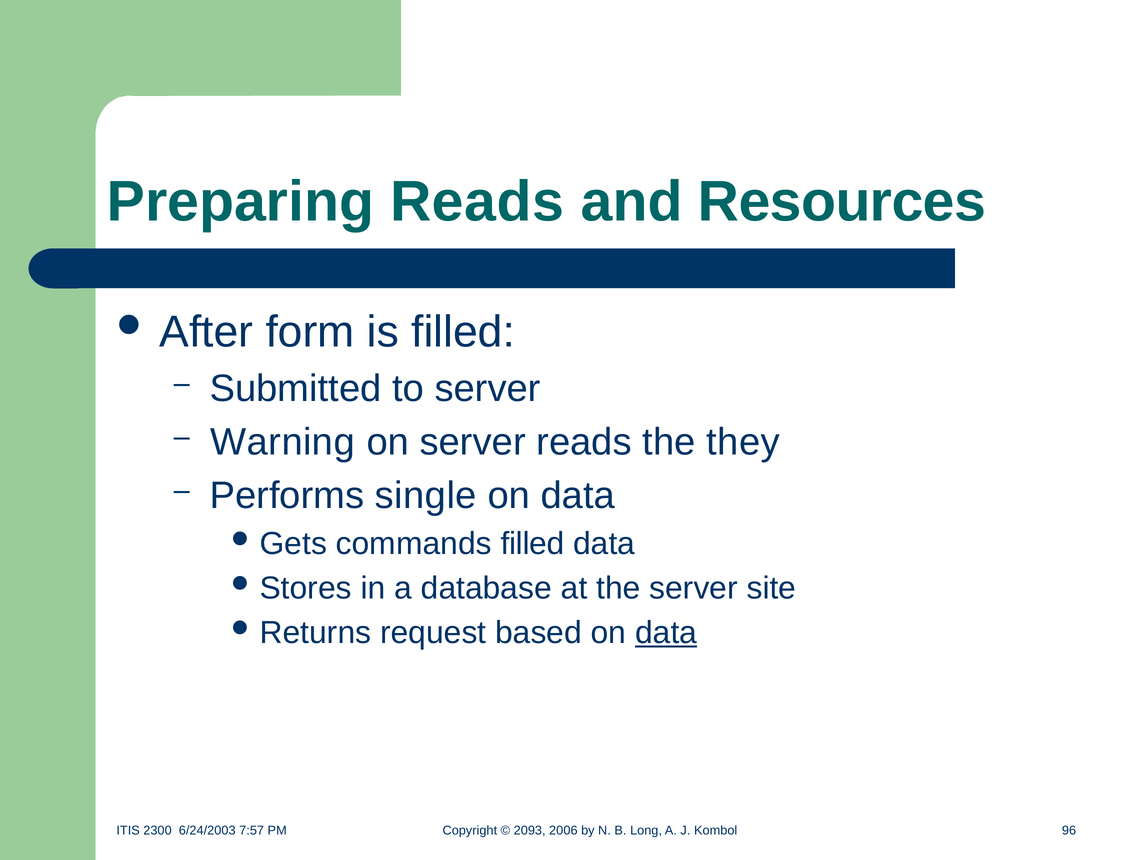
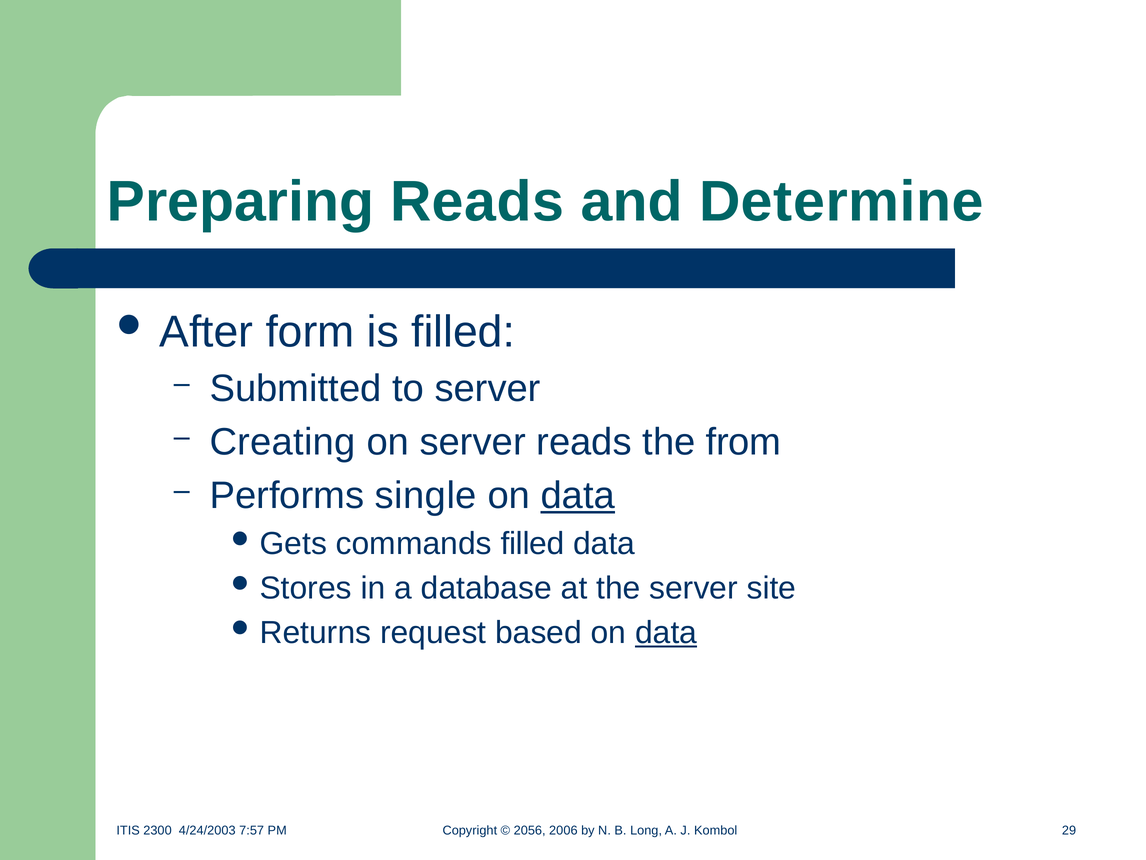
Resources: Resources -> Determine
Warning: Warning -> Creating
they: they -> from
data at (578, 495) underline: none -> present
6/24/2003: 6/24/2003 -> 4/24/2003
2093: 2093 -> 2056
96: 96 -> 29
